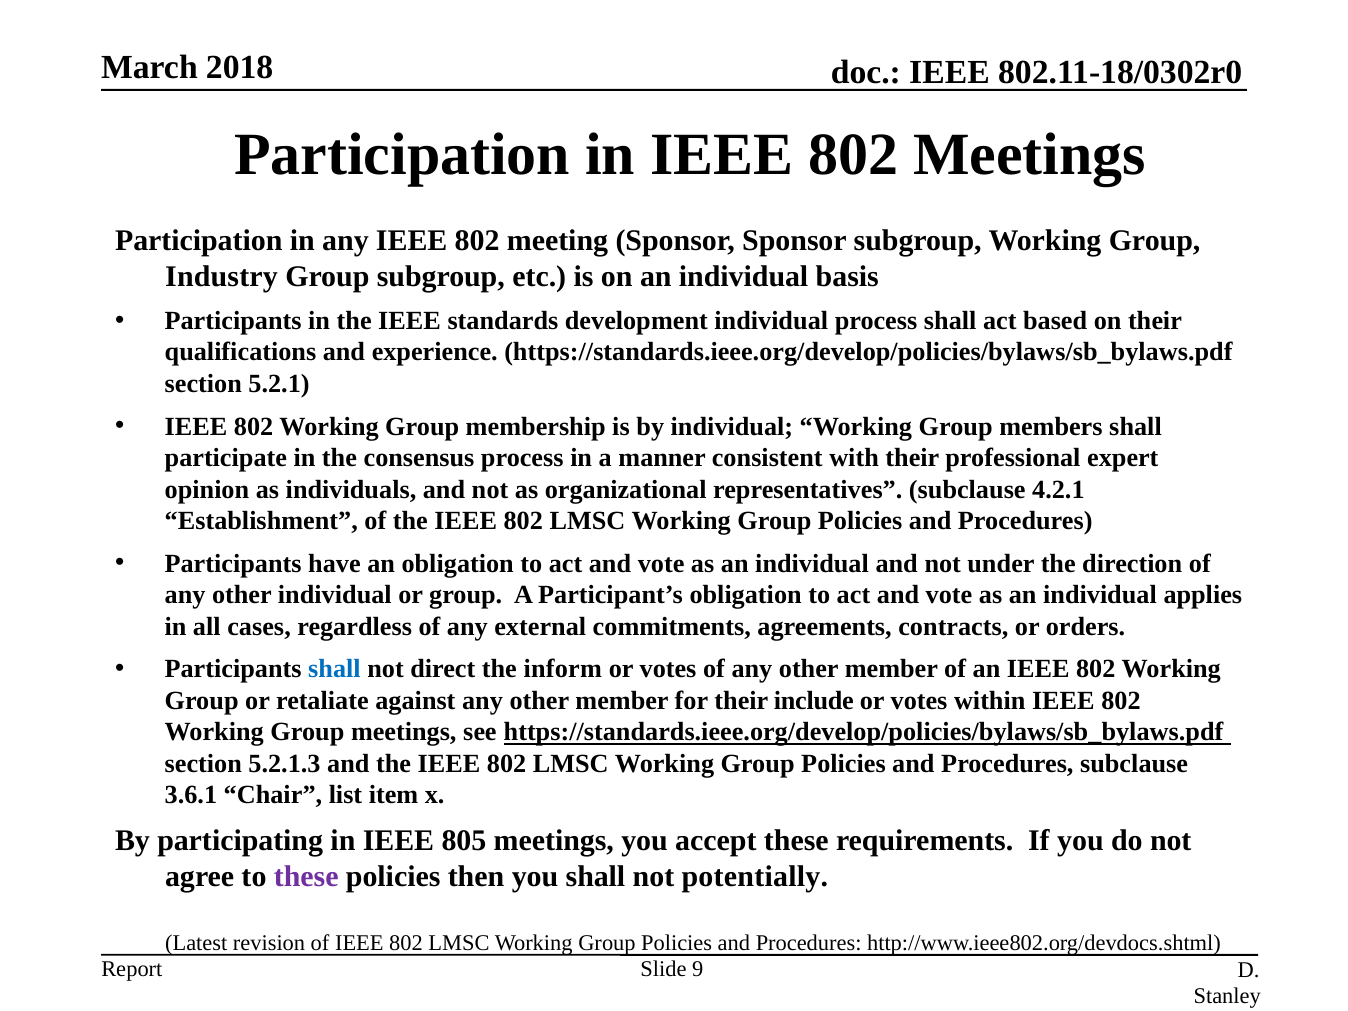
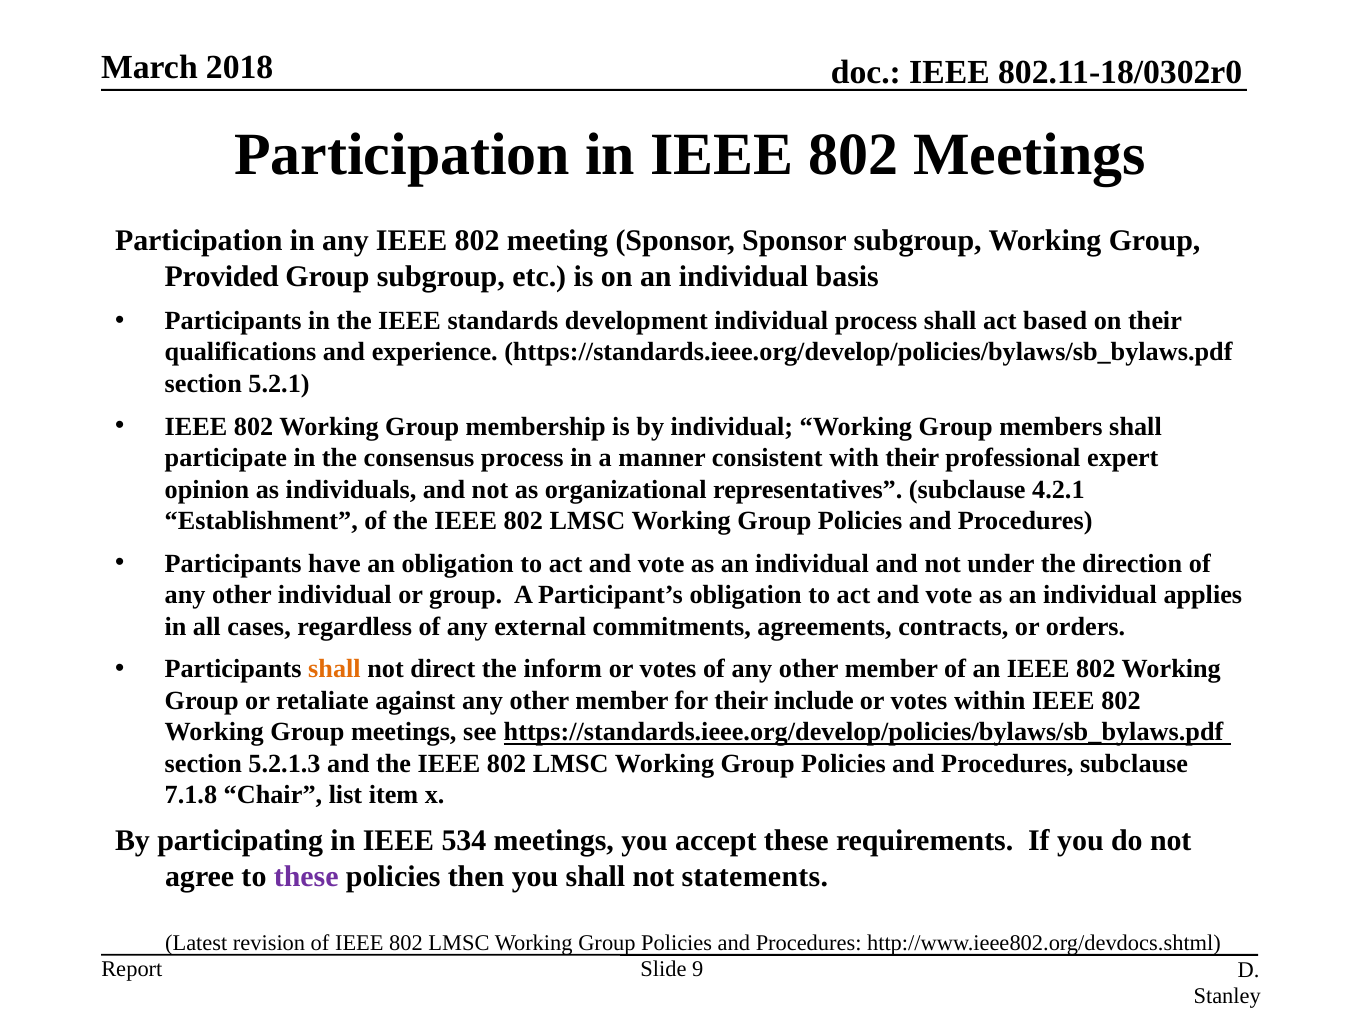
Industry: Industry -> Provided
shall at (334, 669) colour: blue -> orange
3.6.1: 3.6.1 -> 7.1.8
805: 805 -> 534
potentially: potentially -> statements
